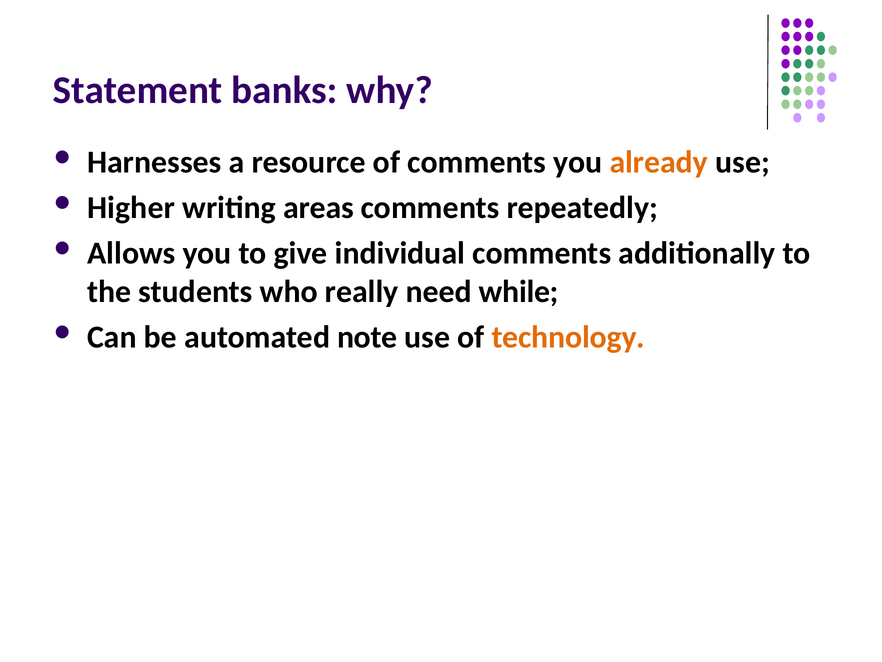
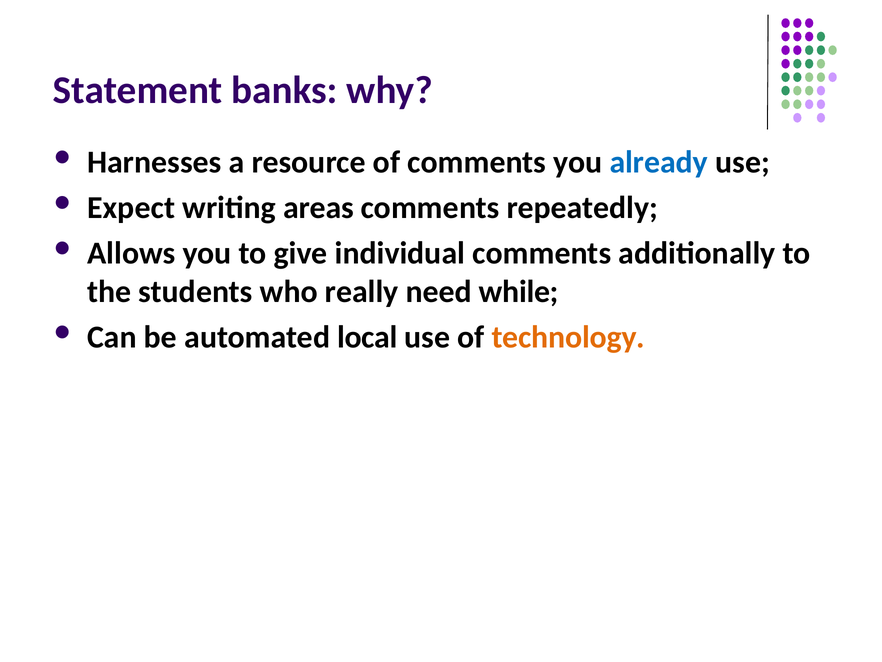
already colour: orange -> blue
Higher: Higher -> Expect
note: note -> local
